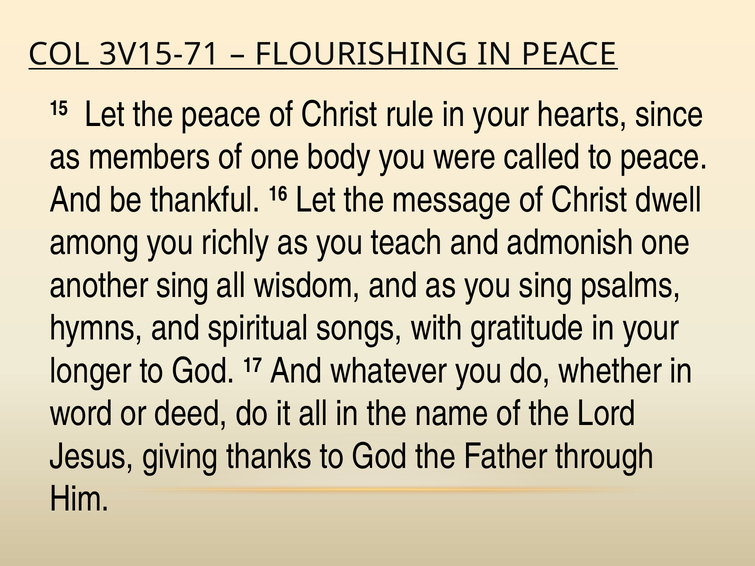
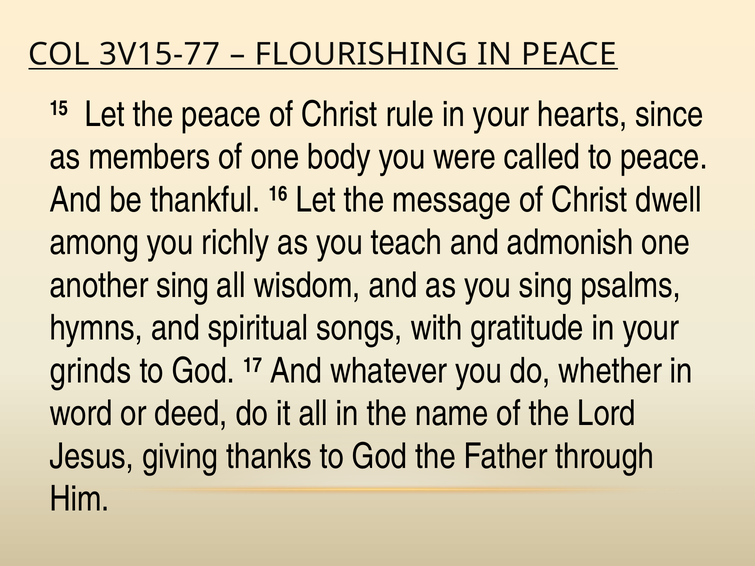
3V15-71: 3V15-71 -> 3V15-77
longer: longer -> grinds
